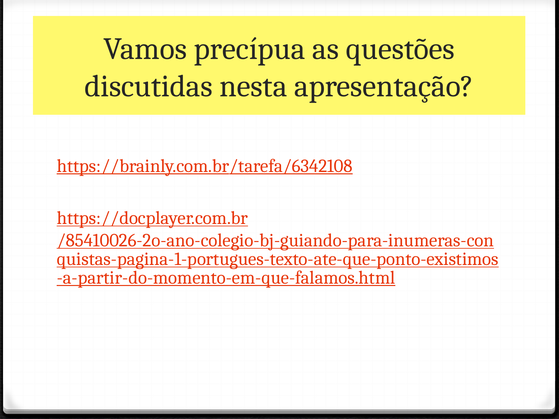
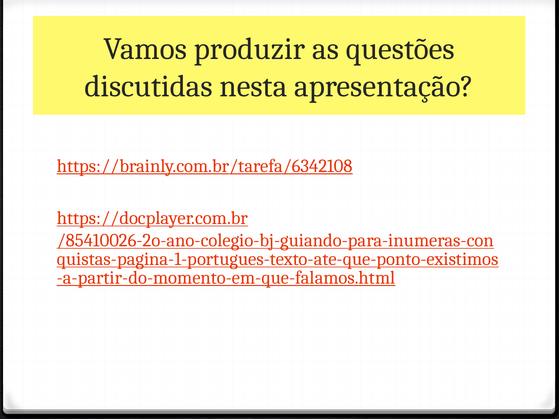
precípua: precípua -> produzir
